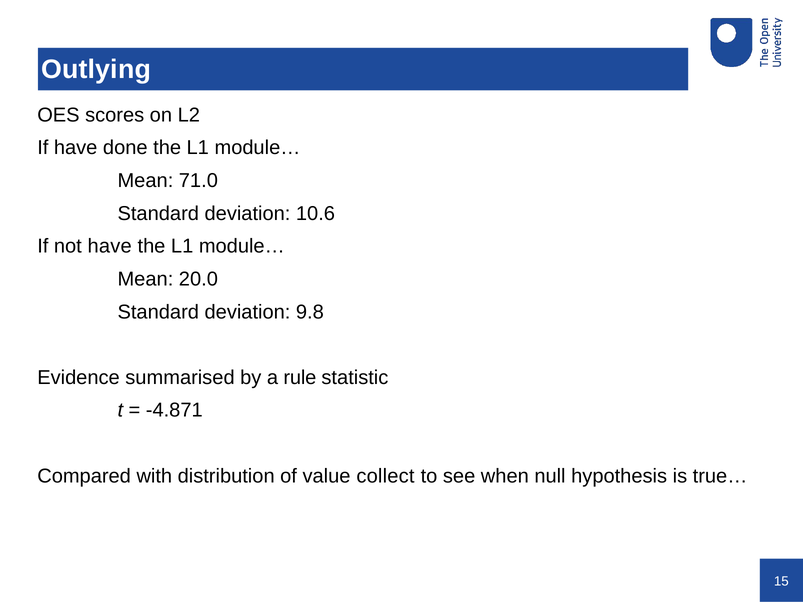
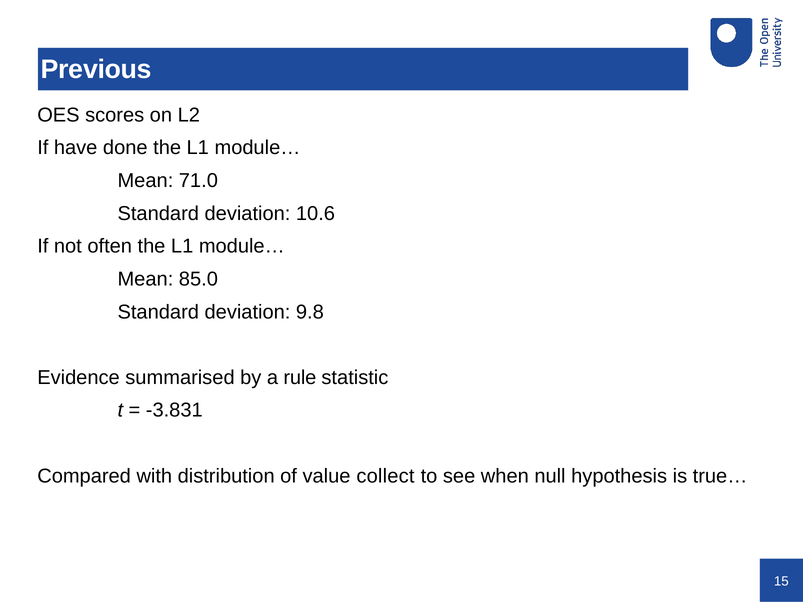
Outlying: Outlying -> Previous
not have: have -> often
20.0: 20.0 -> 85.0
-4.871: -4.871 -> -3.831
